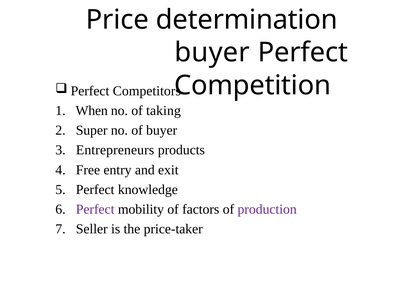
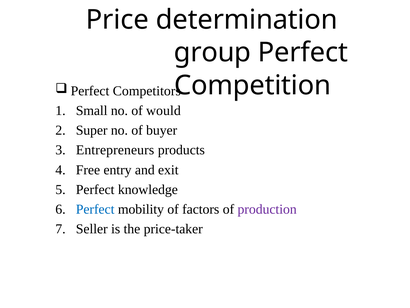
buyer at (212, 52): buyer -> group
When: When -> Small
taking: taking -> would
Perfect at (95, 209) colour: purple -> blue
